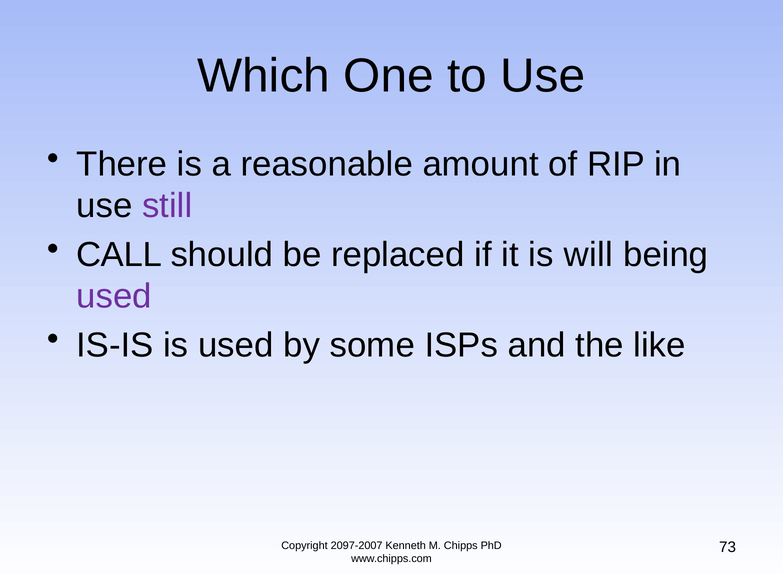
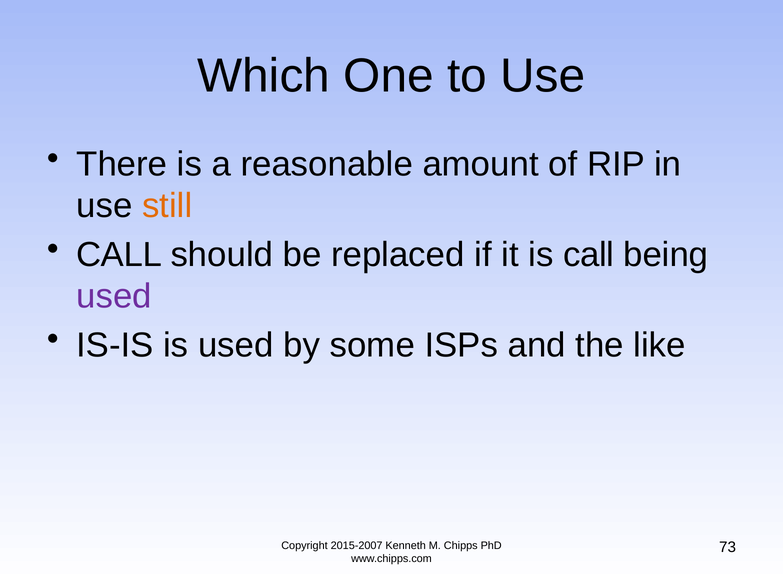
still colour: purple -> orange
is will: will -> call
2097-2007: 2097-2007 -> 2015-2007
